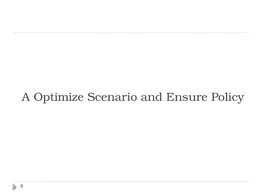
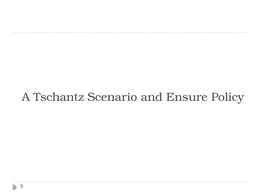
Optimize: Optimize -> Tschantz
